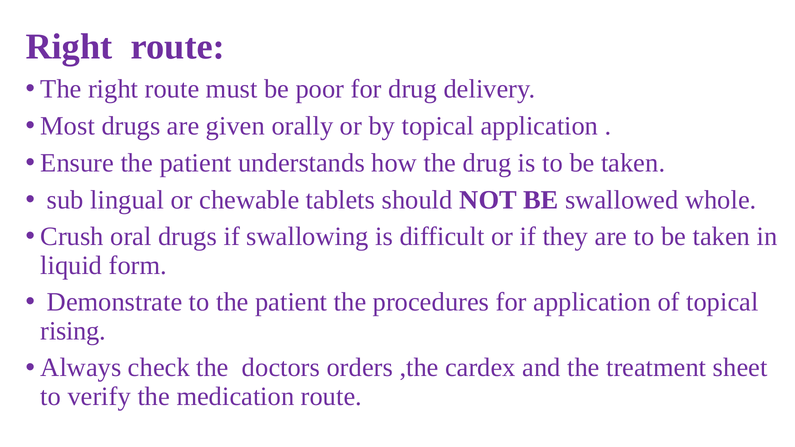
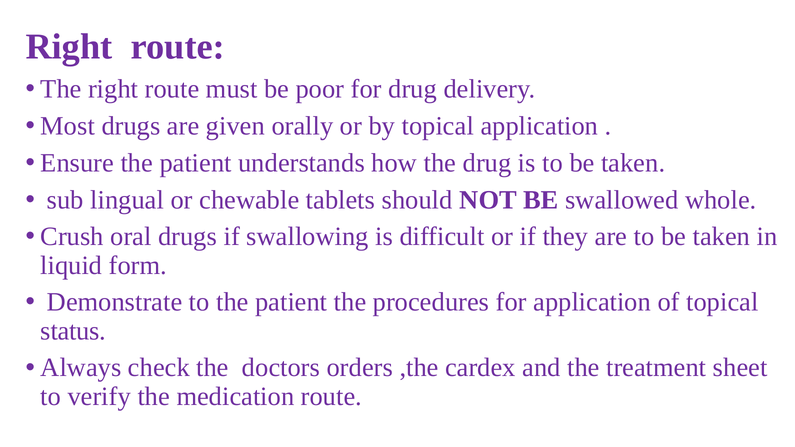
rising: rising -> status
